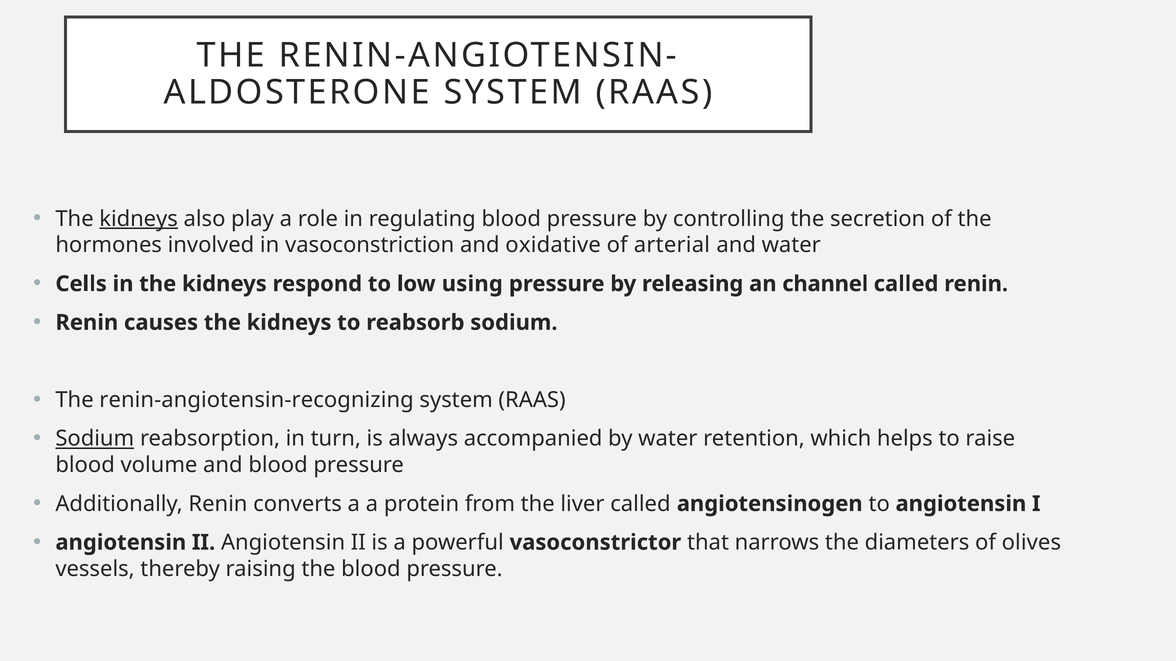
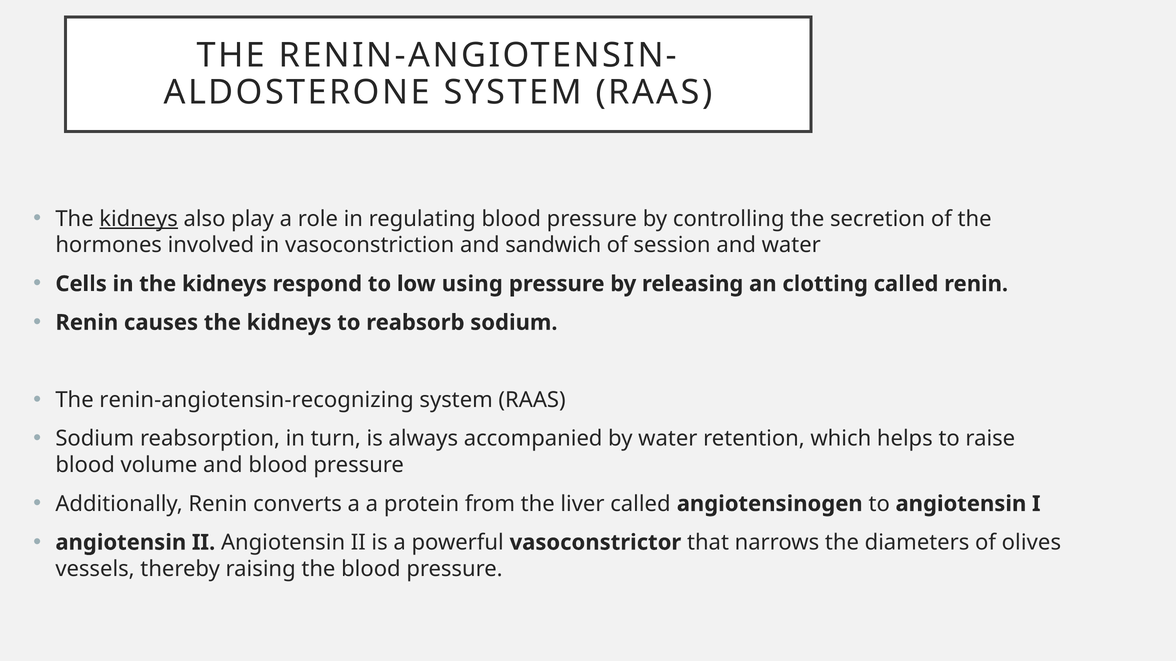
oxidative: oxidative -> sandwich
arterial: arterial -> session
channel: channel -> clotting
Sodium at (95, 439) underline: present -> none
